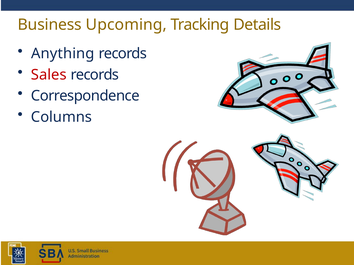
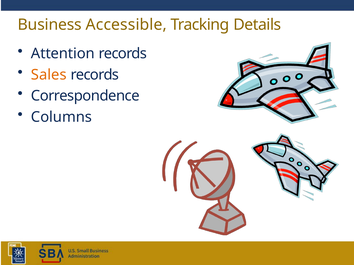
Upcoming: Upcoming -> Accessible
Anything: Anything -> Attention
Sales colour: red -> orange
